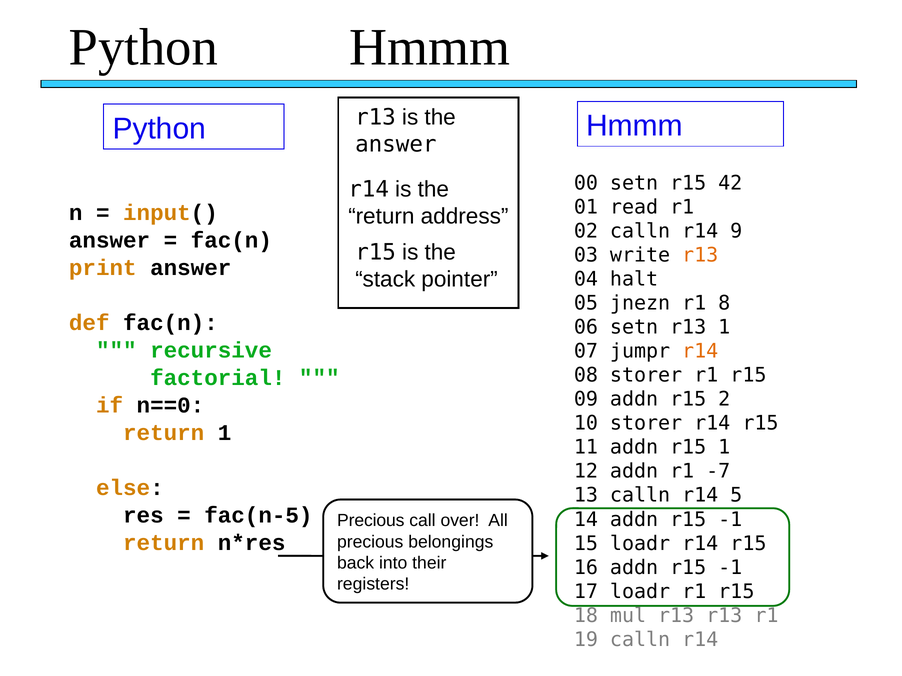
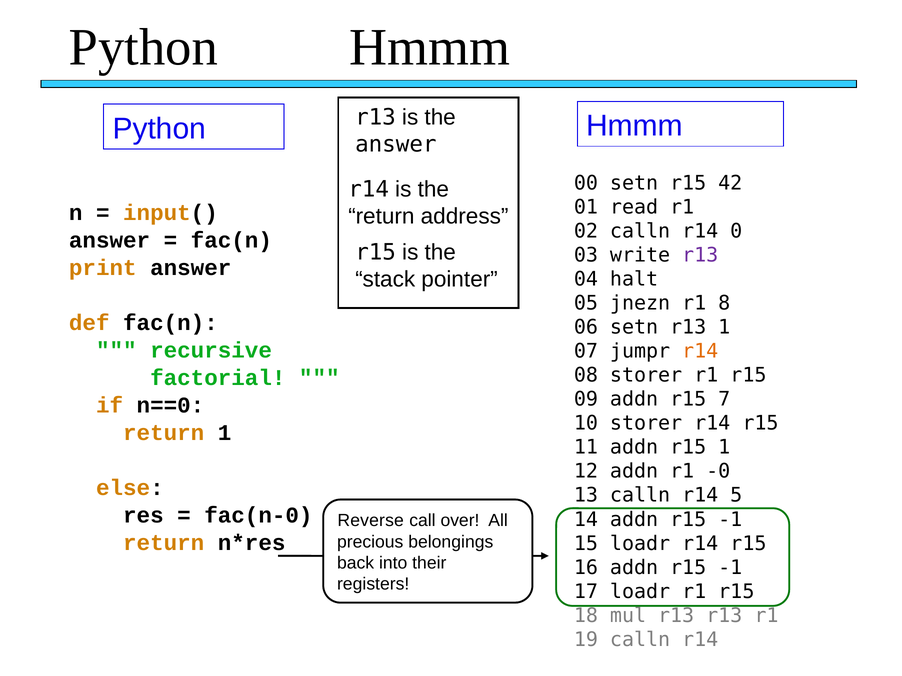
9: 9 -> 0
r13 at (700, 255) colour: orange -> purple
2: 2 -> 7
-7: -7 -> -0
fac(n-5: fac(n-5 -> fac(n-0
Precious at (371, 521): Precious -> Reverse
